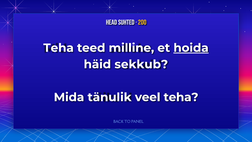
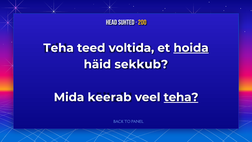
milline: milline -> voltida
tänulik: tänulik -> keerab
teha at (181, 97) underline: none -> present
